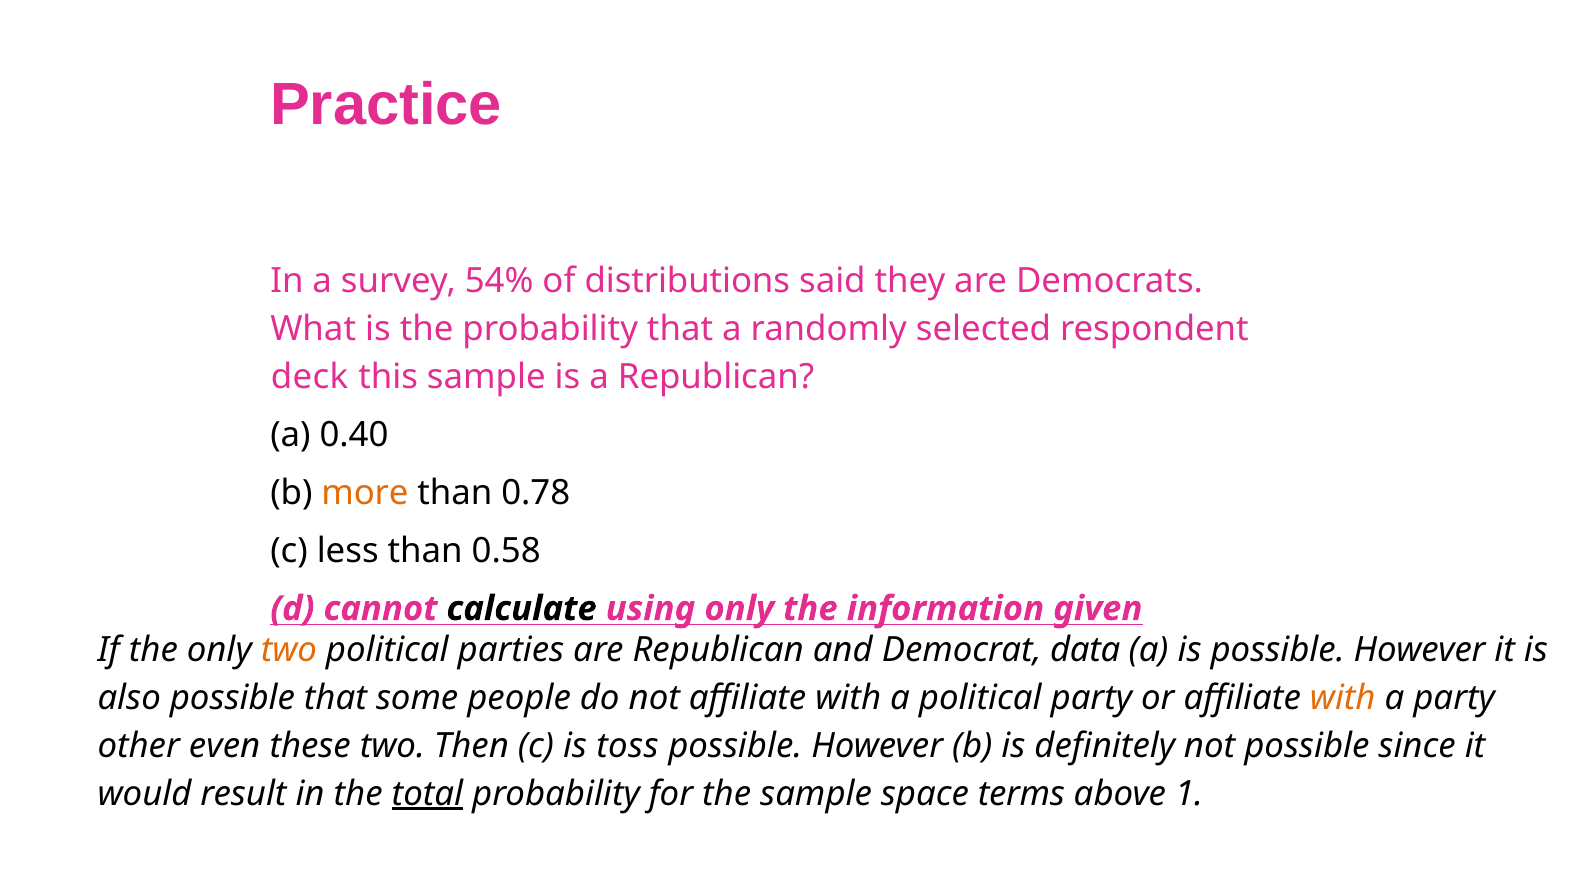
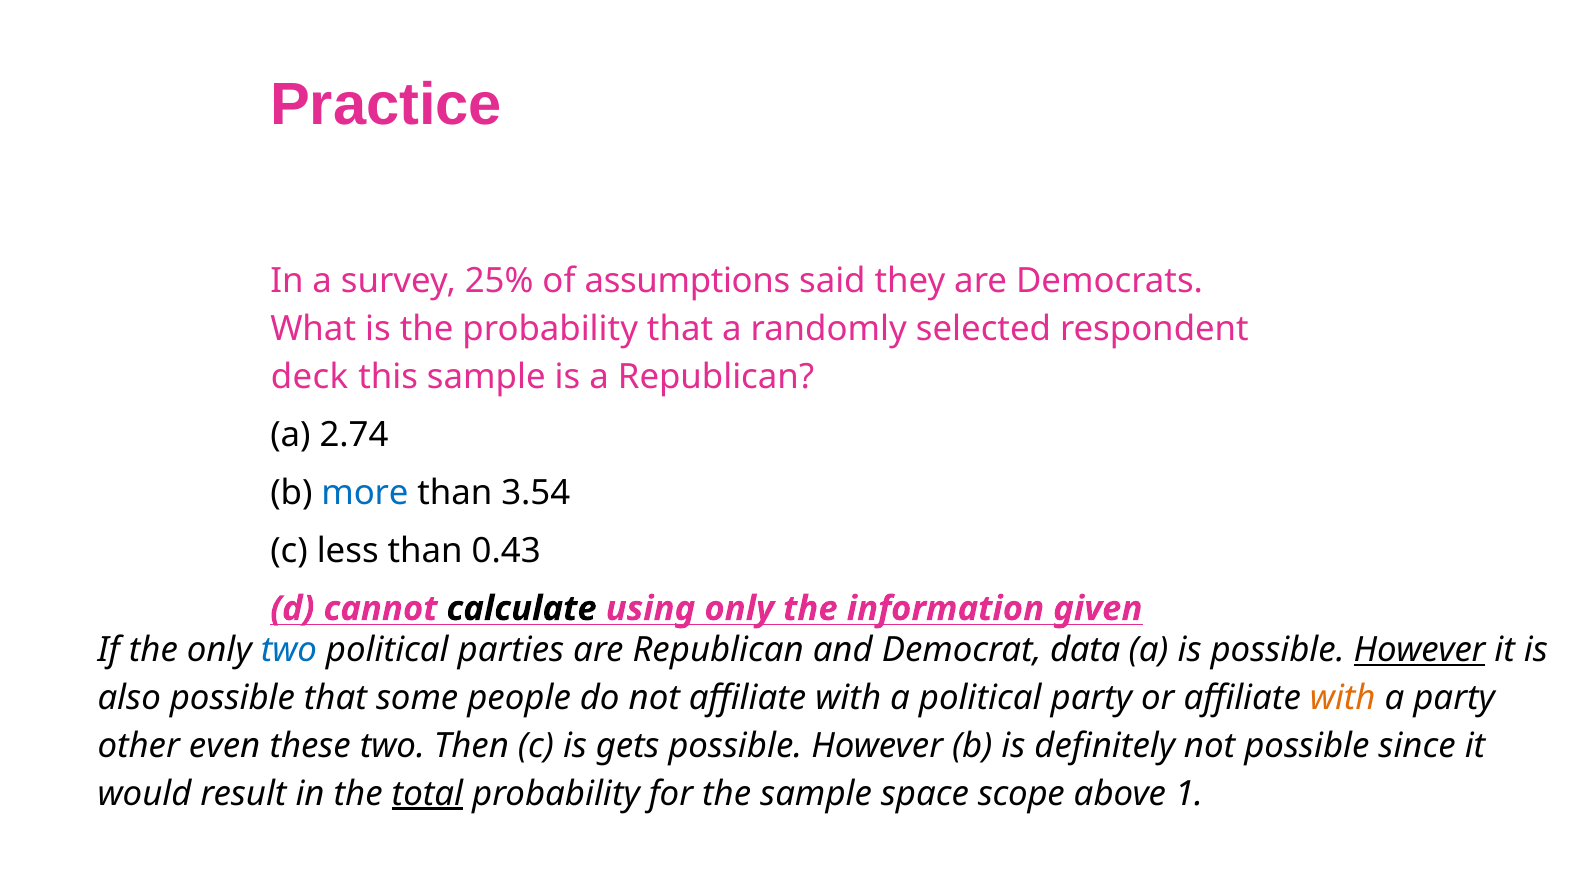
54%: 54% -> 25%
distributions: distributions -> assumptions
0.40: 0.40 -> 2.74
more colour: orange -> blue
0.78: 0.78 -> 3.54
0.58: 0.58 -> 0.43
two at (289, 650) colour: orange -> blue
However at (1420, 650) underline: none -> present
toss: toss -> gets
terms: terms -> scope
